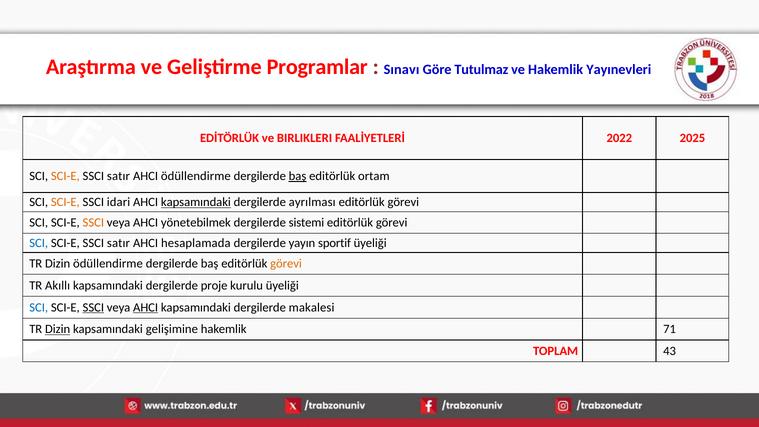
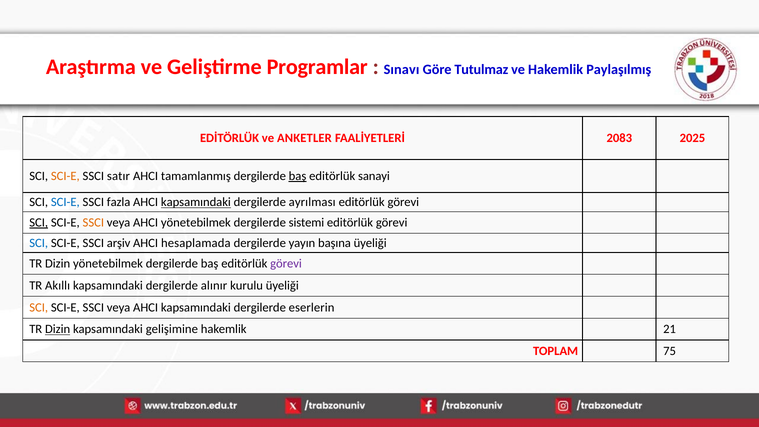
Yayınevleri: Yayınevleri -> Paylaşılmış
BIRLIKLERI: BIRLIKLERI -> ANKETLER
2022: 2022 -> 2083
AHCI ödüllendirme: ödüllendirme -> tamamlanmış
ortam: ortam -> sanayi
SCI-E at (65, 202) colour: orange -> blue
idari: idari -> fazla
SCI at (39, 223) underline: none -> present
satır at (119, 243): satır -> arşiv
sportif: sportif -> başına
Dizin ödüllendirme: ödüllendirme -> yönetebilmek
görevi at (286, 264) colour: orange -> purple
proje: proje -> alınır
SCI at (39, 307) colour: blue -> orange
SSCI at (93, 307) underline: present -> none
AHCI at (146, 307) underline: present -> none
makalesi: makalesi -> eserlerin
71: 71 -> 21
43: 43 -> 75
